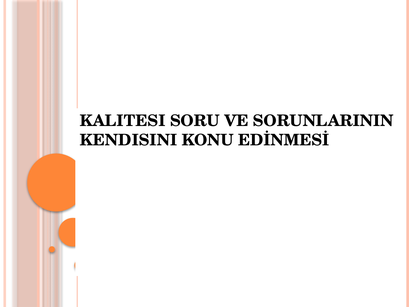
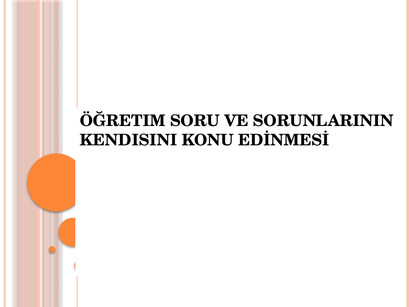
KALITESI: KALITESI -> ÖĞRETIM
